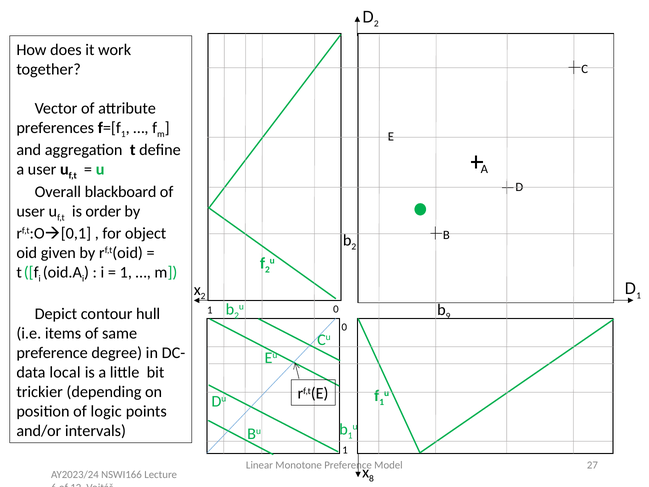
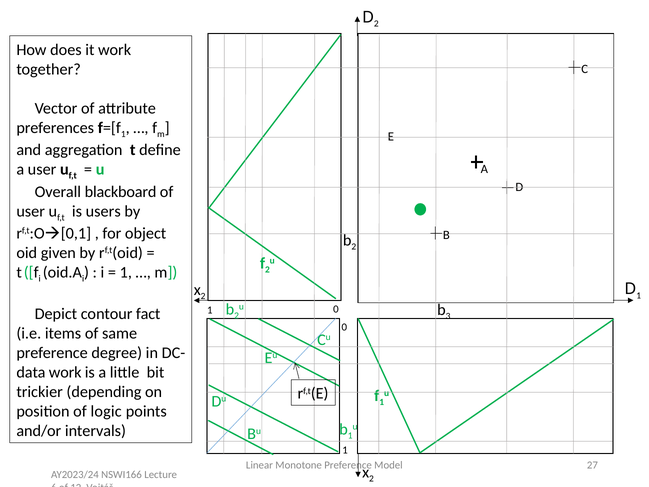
order: order -> users
9: 9 -> 3
hull: hull -> fact
local at (65, 372): local -> work
8 at (371, 479): 8 -> 2
